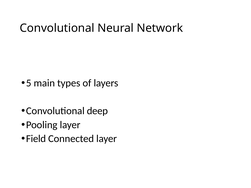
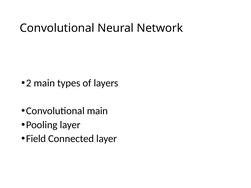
5: 5 -> 2
Convolutional deep: deep -> main
